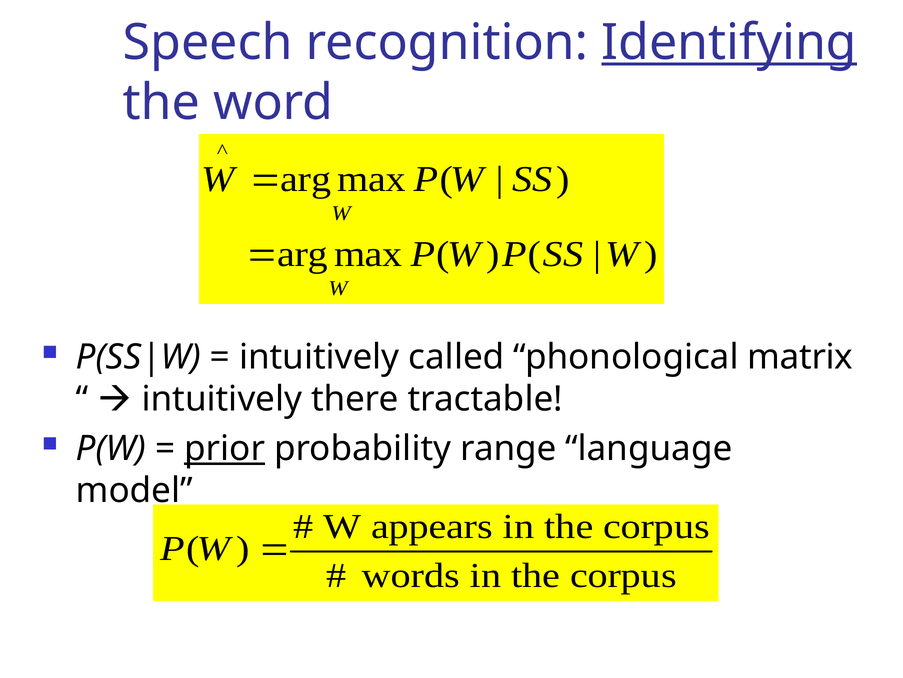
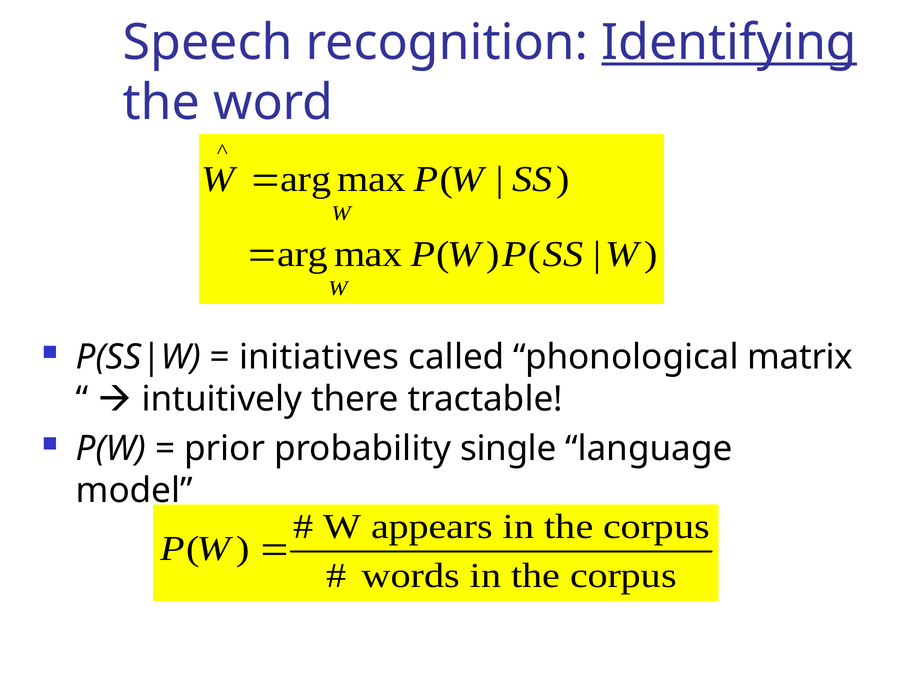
intuitively at (319, 357): intuitively -> initiatives
prior underline: present -> none
range: range -> single
